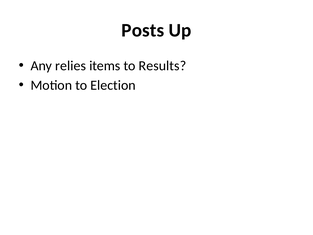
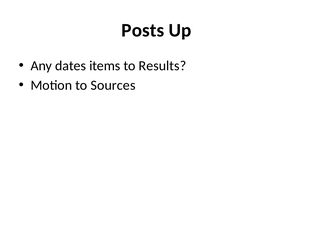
relies: relies -> dates
Election: Election -> Sources
